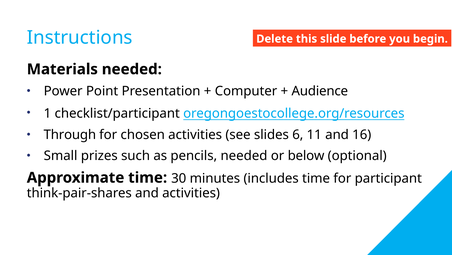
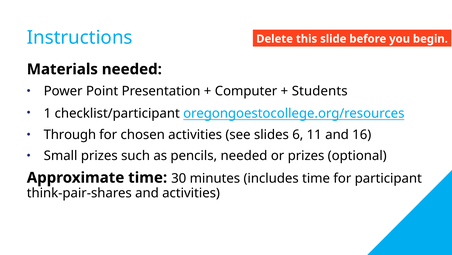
Audience: Audience -> Students
or below: below -> prizes
